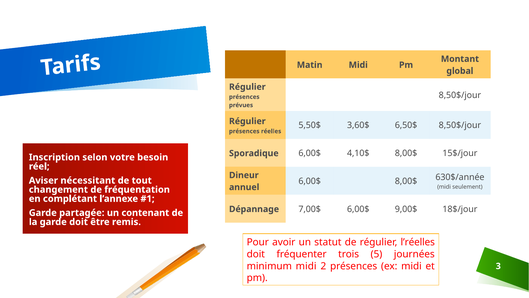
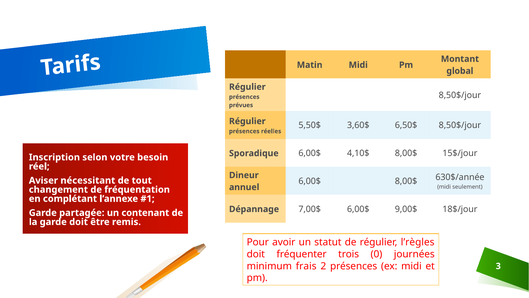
l’réelles: l’réelles -> l’règles
5: 5 -> 0
minimum midi: midi -> frais
